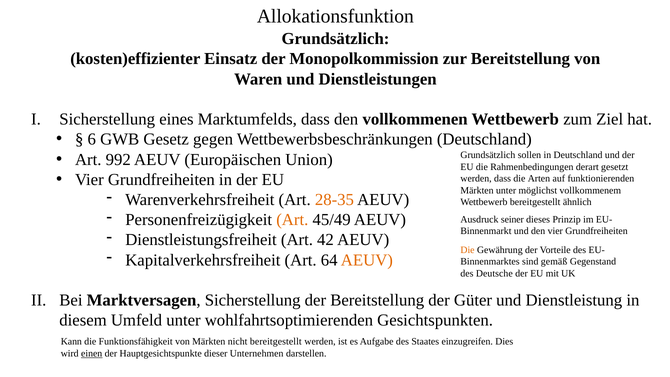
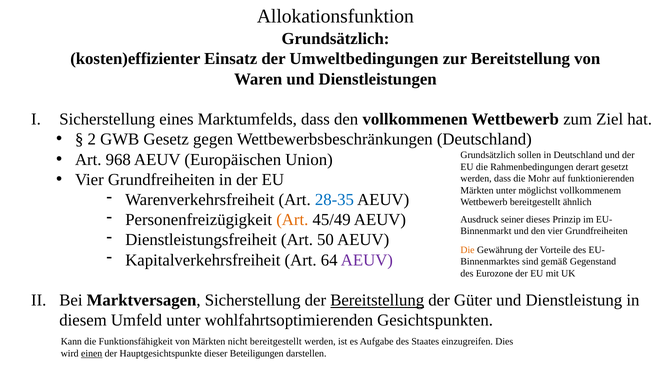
Monopolkommission: Monopolkommission -> Umweltbedingungen
6: 6 -> 2
992: 992 -> 968
Arten: Arten -> Mohr
28-35 colour: orange -> blue
42: 42 -> 50
AEUV at (367, 260) colour: orange -> purple
Deutsche: Deutsche -> Eurozone
Bereitstellung at (377, 300) underline: none -> present
Unternehmen: Unternehmen -> Beteiligungen
